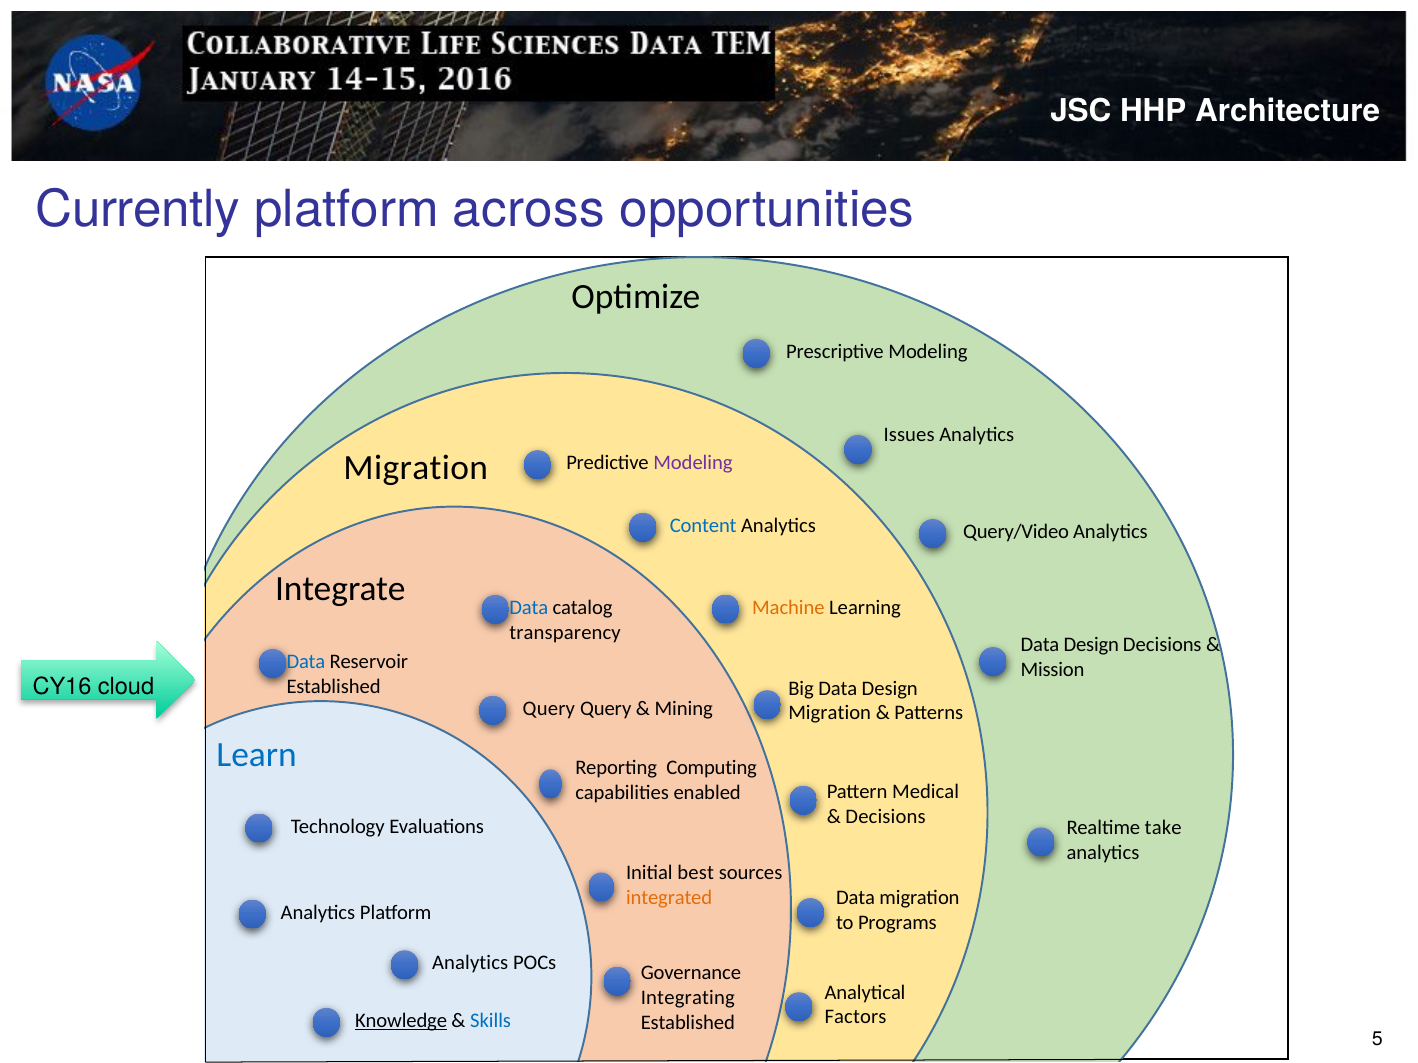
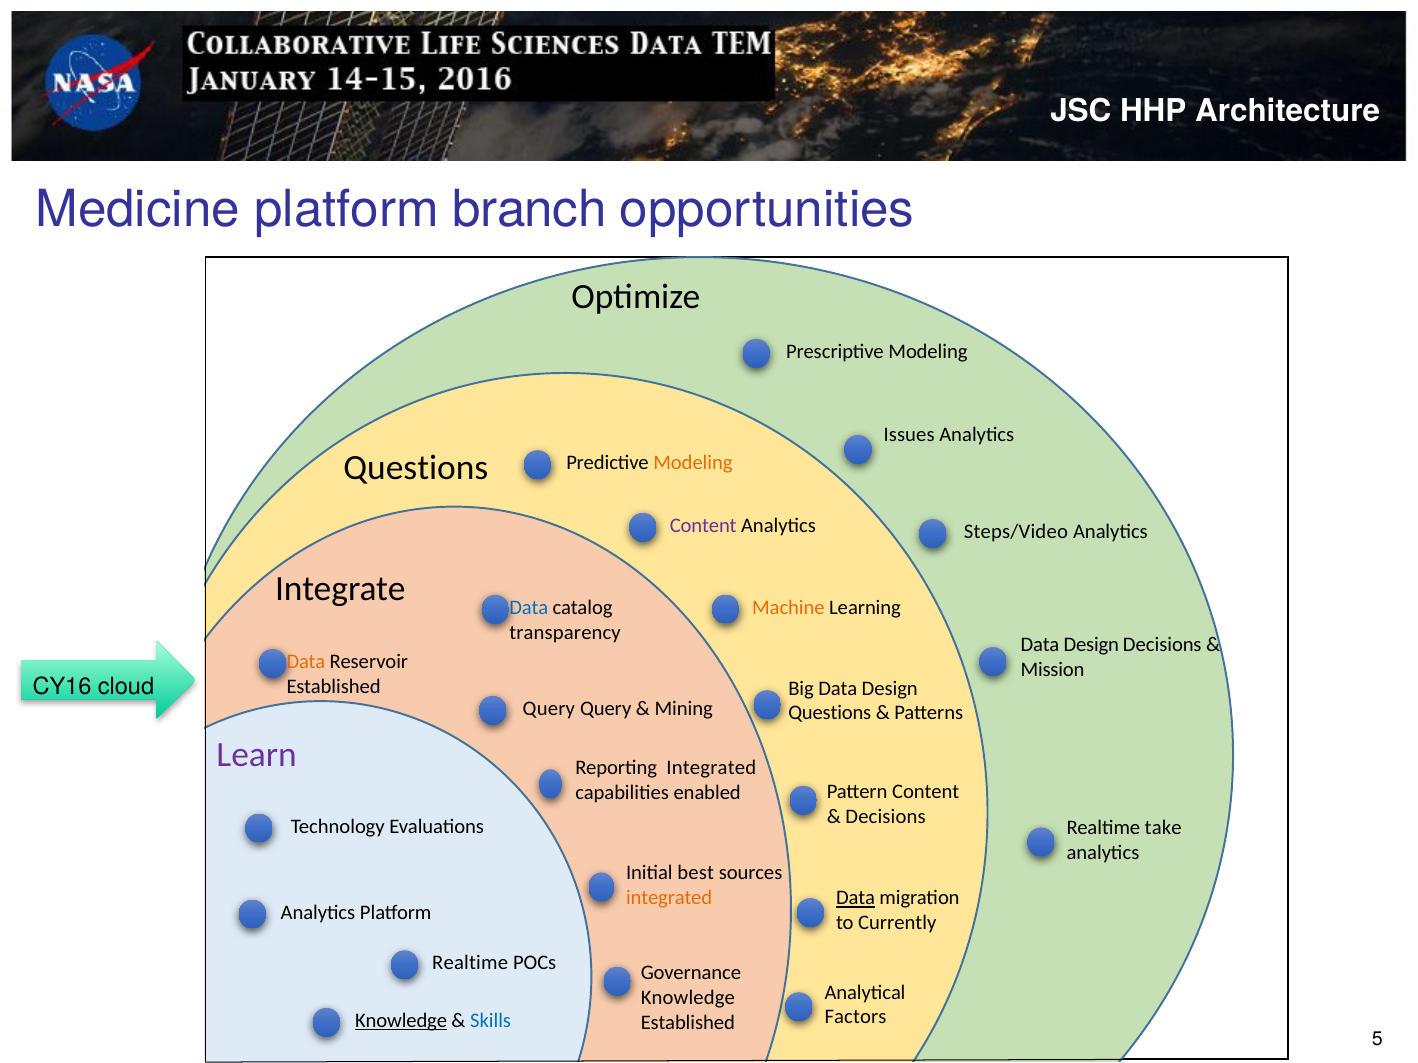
Currently: Currently -> Medicine
across: across -> branch
Migration at (416, 468): Migration -> Questions
Modeling at (693, 463) colour: purple -> orange
Content at (703, 526) colour: blue -> purple
Query/Video: Query/Video -> Steps/Video
Data at (306, 662) colour: blue -> orange
Migration at (830, 714): Migration -> Questions
Learn colour: blue -> purple
Reporting Computing: Computing -> Integrated
Pattern Medical: Medical -> Content
Data at (855, 899) underline: none -> present
Programs: Programs -> Currently
Analytics at (470, 964): Analytics -> Realtime
Integrating at (688, 998): Integrating -> Knowledge
